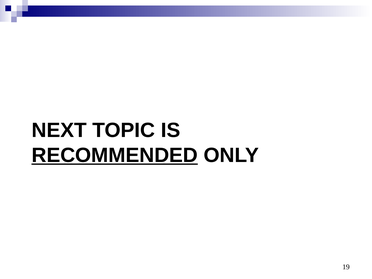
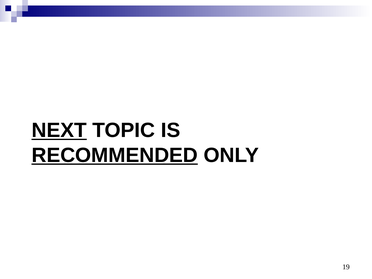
NEXT underline: none -> present
